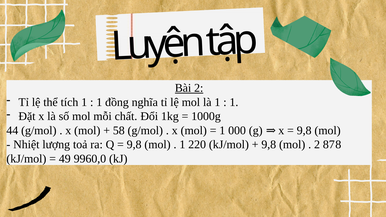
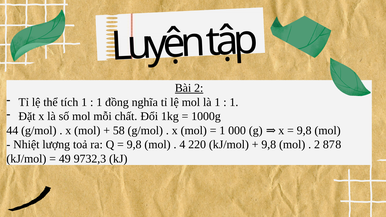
1 at (182, 145): 1 -> 4
9960,0: 9960,0 -> 9732,3
